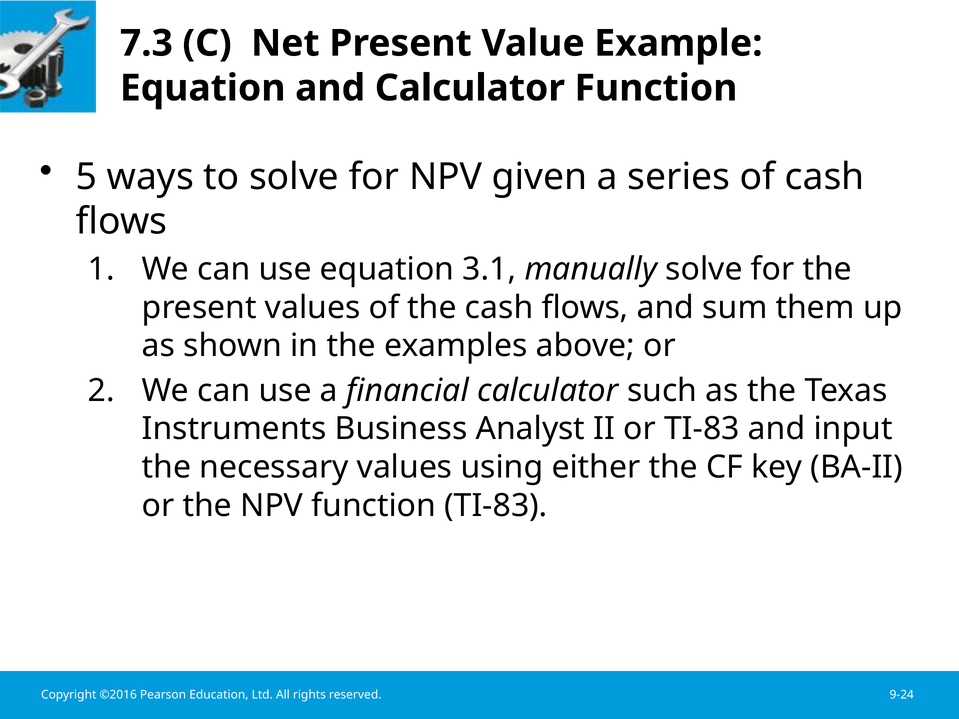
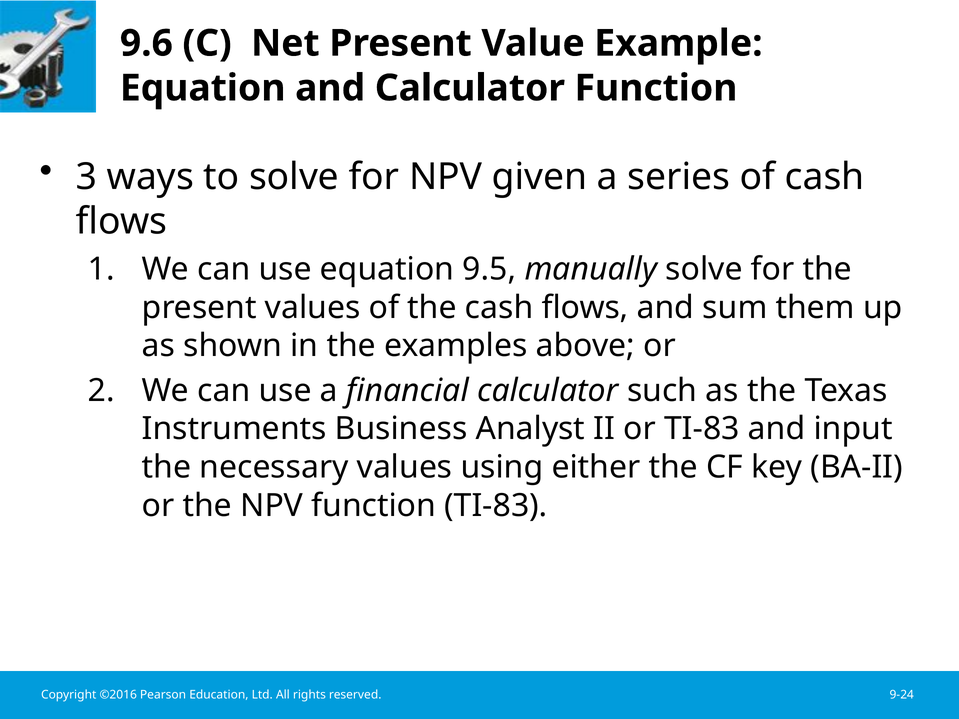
7.3: 7.3 -> 9.6
5: 5 -> 3
3.1: 3.1 -> 9.5
